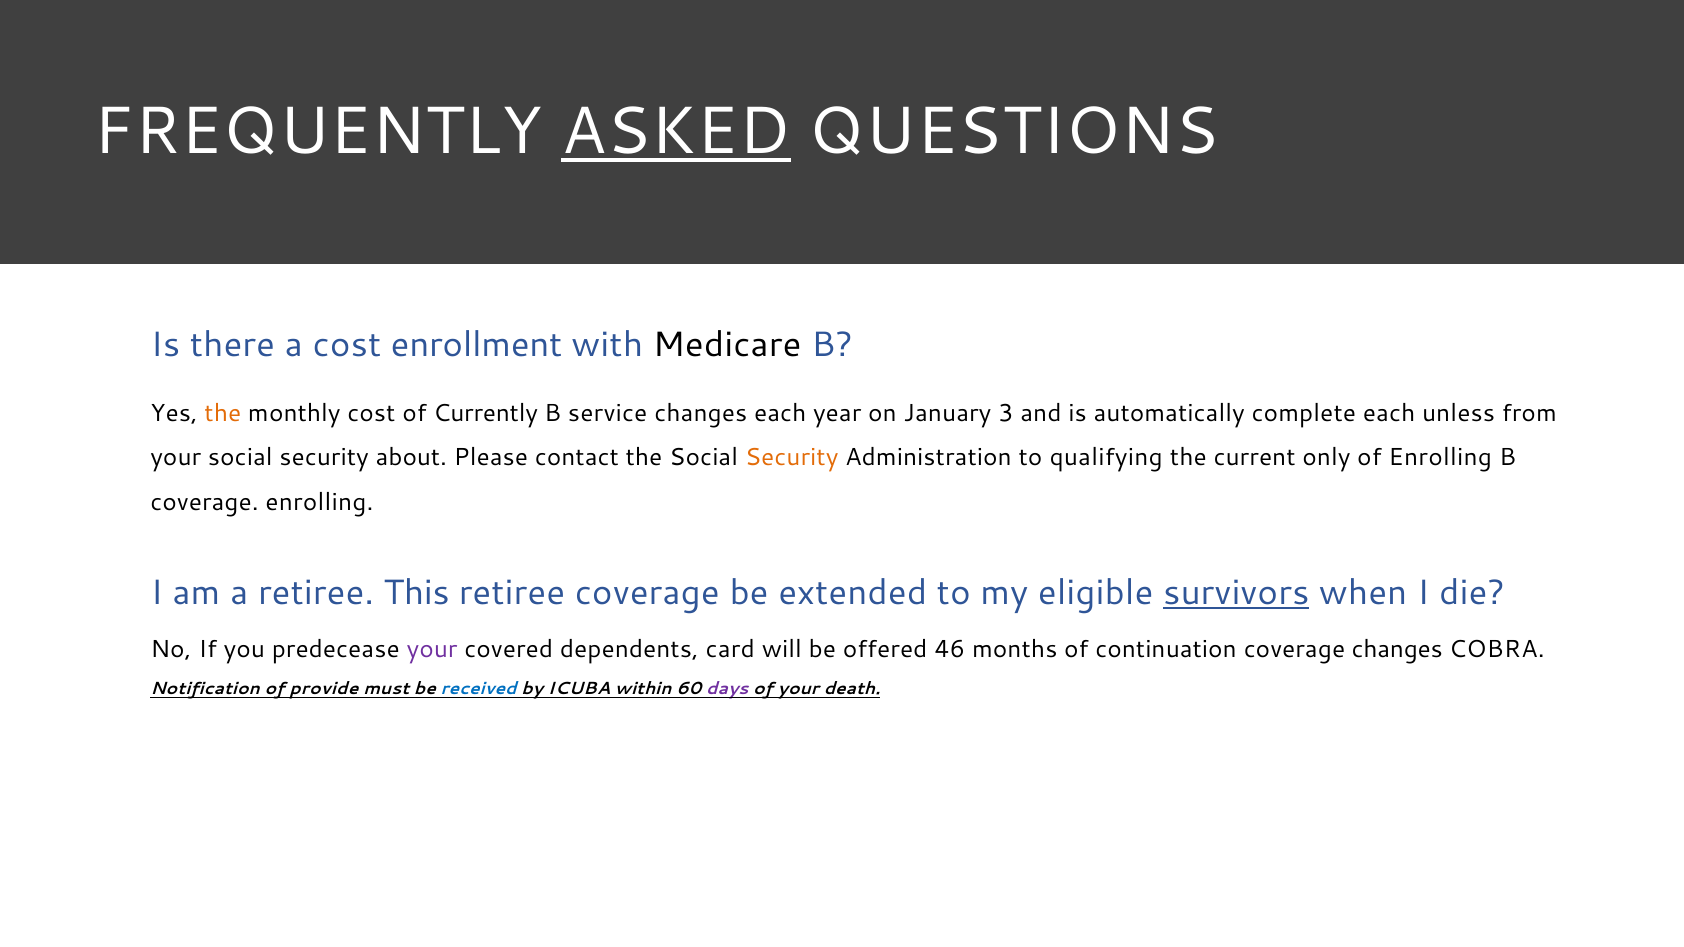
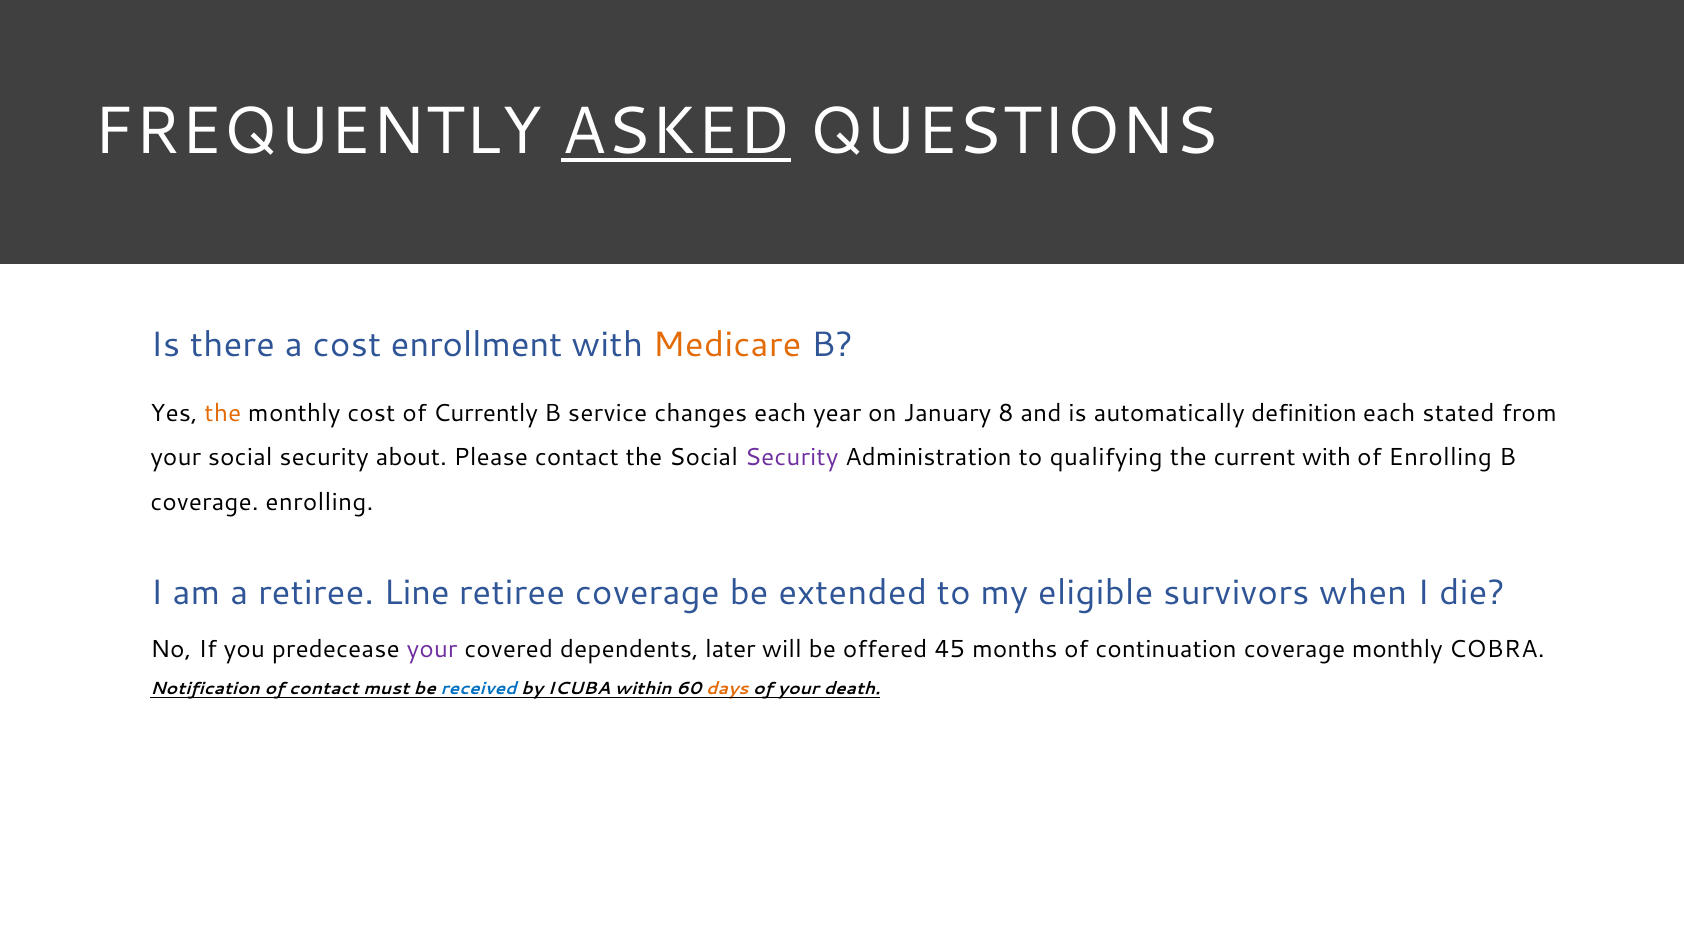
Medicare colour: black -> orange
3: 3 -> 8
complete: complete -> definition
unless: unless -> stated
Security at (792, 458) colour: orange -> purple
current only: only -> with
This: This -> Line
survivors underline: present -> none
card: card -> later
46: 46 -> 45
coverage changes: changes -> monthly
of provide: provide -> contact
days colour: purple -> orange
